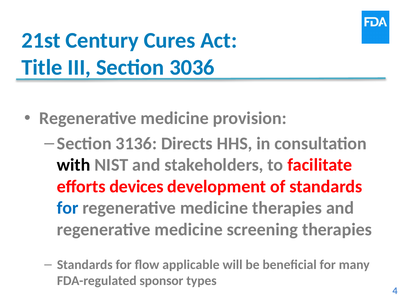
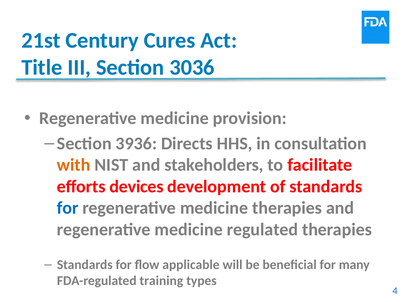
3136: 3136 -> 3936
with colour: black -> orange
screening: screening -> regulated
sponsor: sponsor -> training
